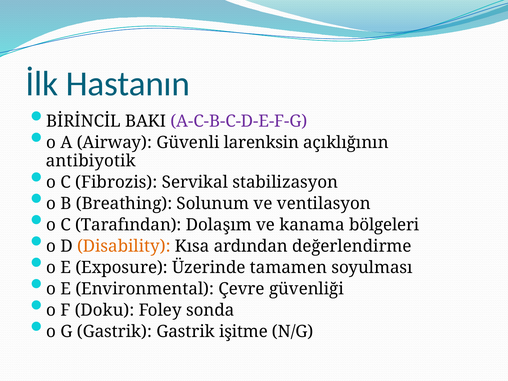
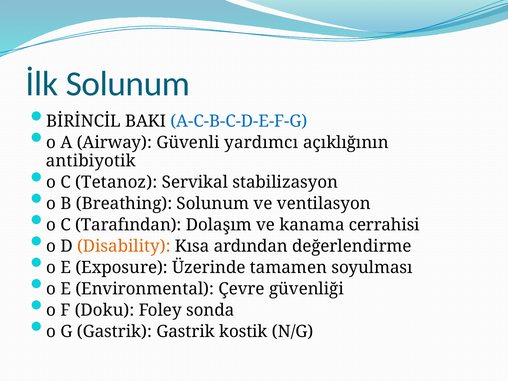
İlk Hastanın: Hastanın -> Solunum
A-C-B-C-D-E-F-G colour: purple -> blue
larenksin: larenksin -> yardımcı
Fibrozis: Fibrozis -> Tetanoz
bölgeleri: bölgeleri -> cerrahisi
işitme: işitme -> kostik
